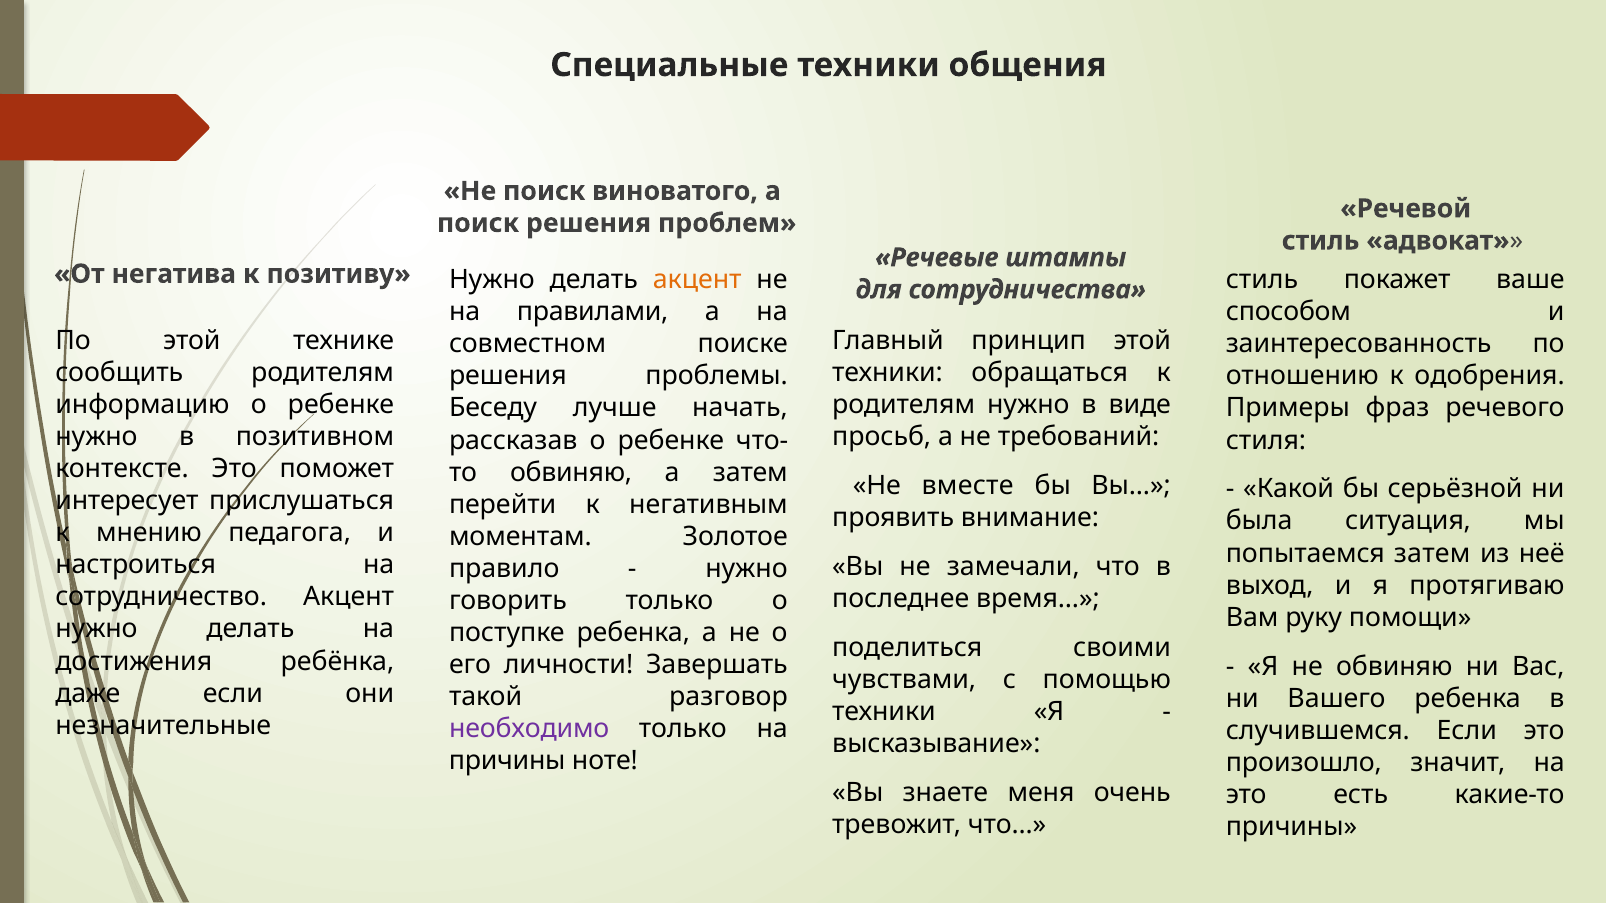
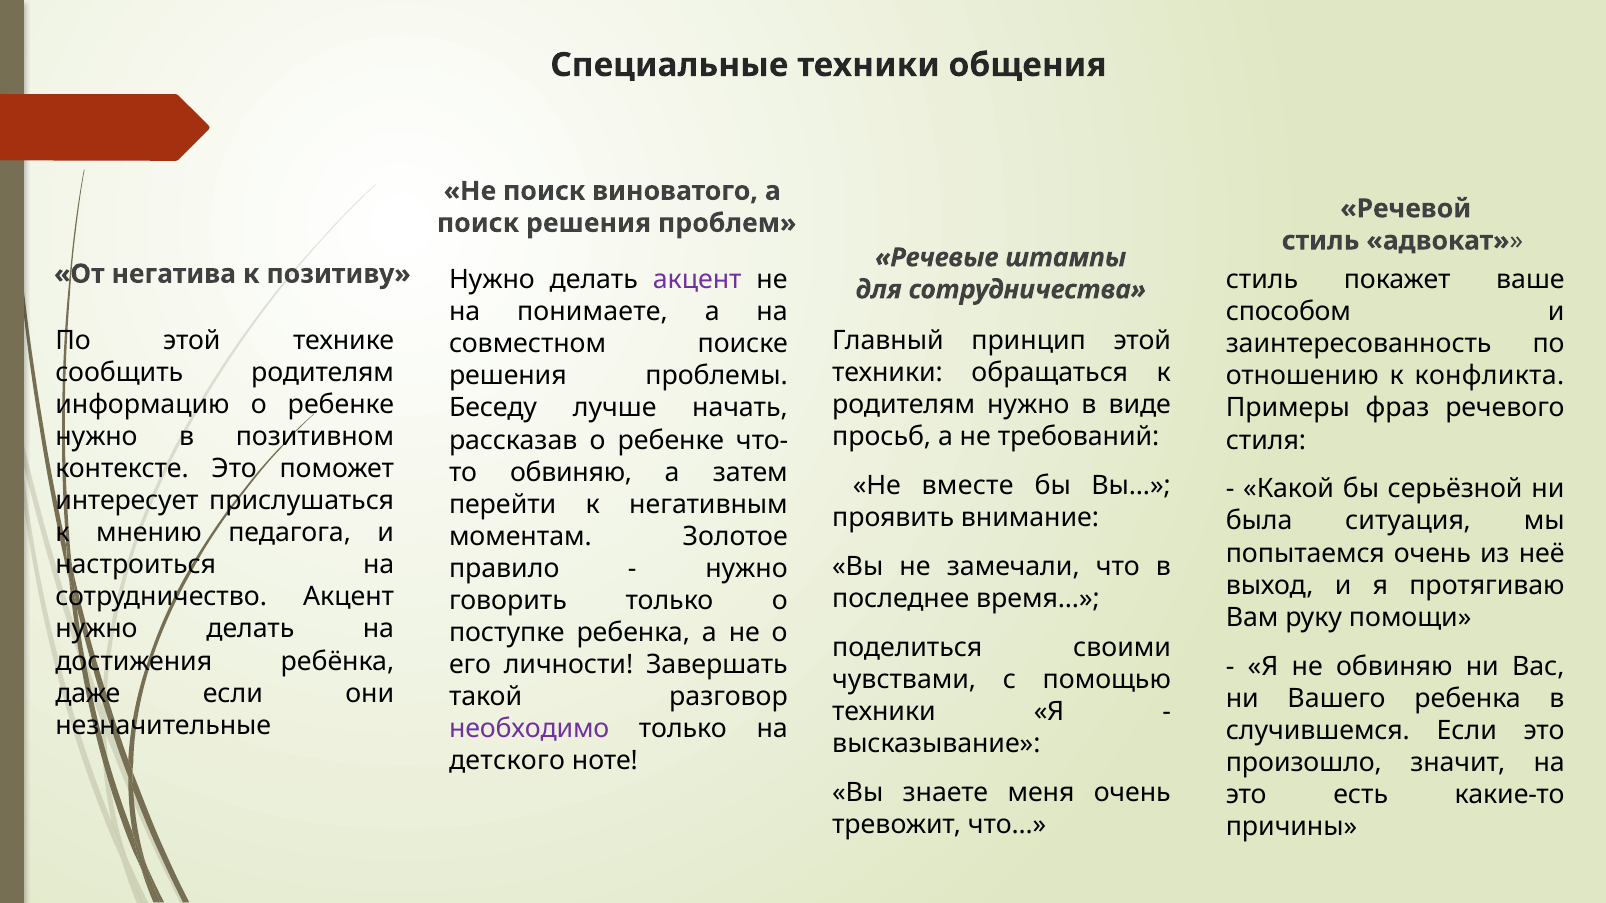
акцент at (697, 280) colour: orange -> purple
правилами: правилами -> понимаете
одобрения: одобрения -> конфликта
попытаемся затем: затем -> очень
причины at (507, 761): причины -> детского
